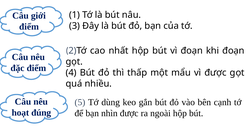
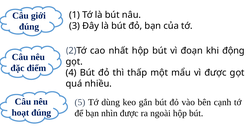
điểm at (29, 27): điểm -> đúng
khi đoạn: đoạn -> động
